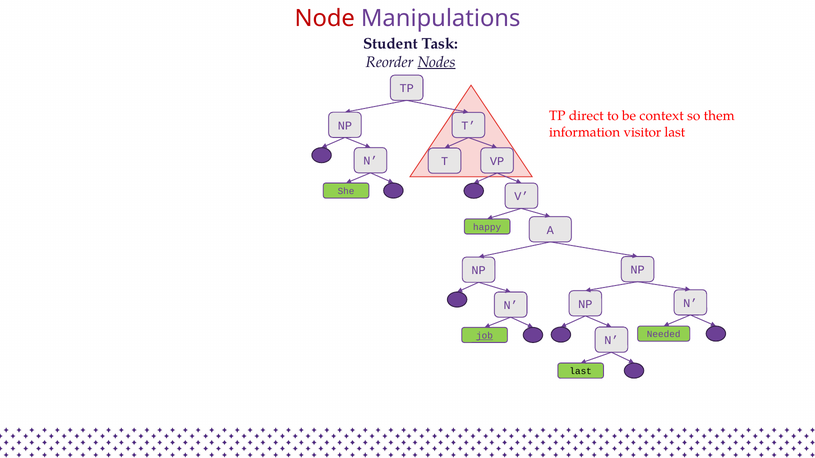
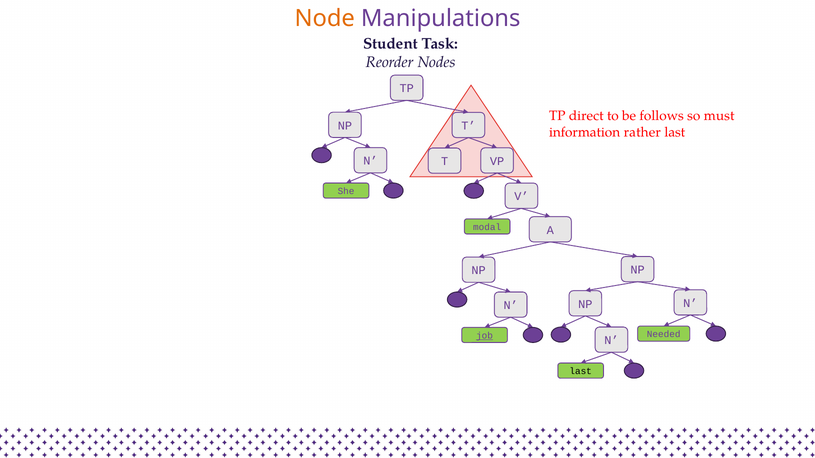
Node colour: red -> orange
Nodes underline: present -> none
context: context -> follows
them: them -> must
visitor: visitor -> rather
happy: happy -> modal
